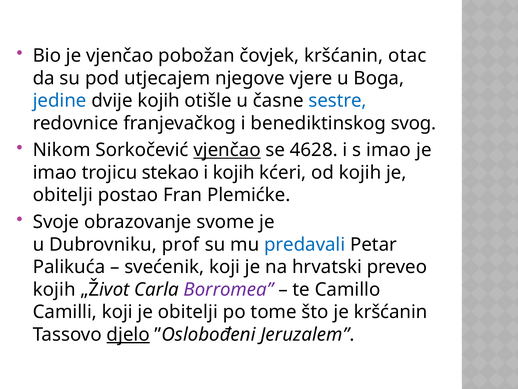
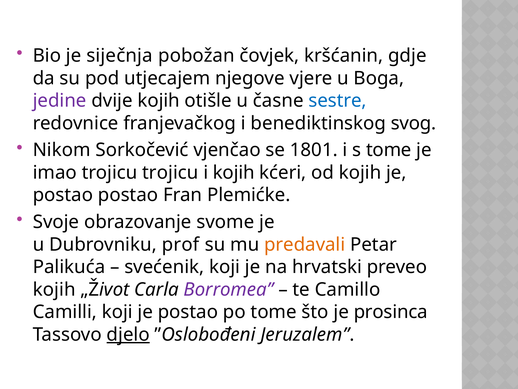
je vjenčao: vjenčao -> siječnja
otac: otac -> gdje
jedine colour: blue -> purple
vjenčao at (227, 150) underline: present -> none
4628: 4628 -> 1801
s imao: imao -> tome
trojicu stekao: stekao -> trojicu
obitelji at (63, 195): obitelji -> postao
predavali colour: blue -> orange
koji je obitelji: obitelji -> postao
je kršćanin: kršćanin -> prosinca
